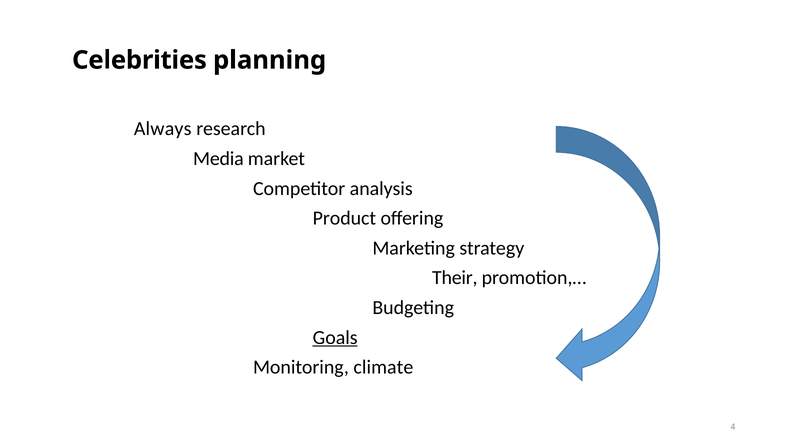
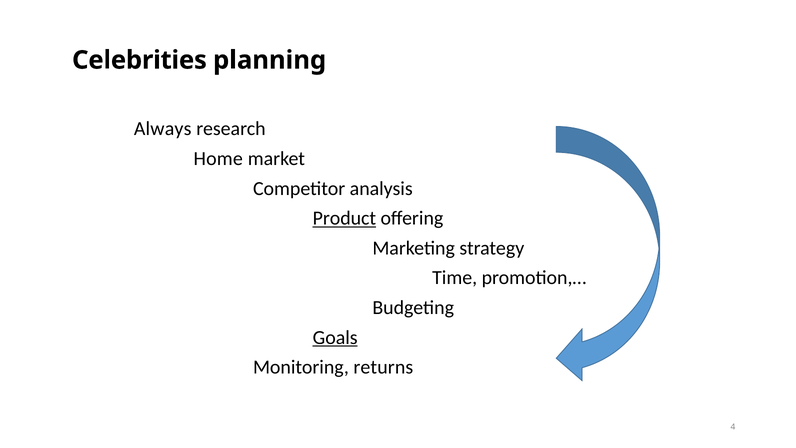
Media: Media -> Home
Product underline: none -> present
Their: Their -> Time
climate: climate -> returns
